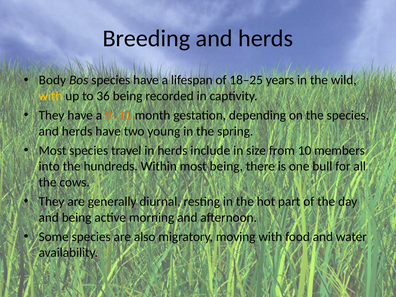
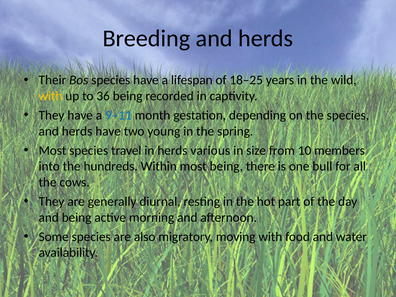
Body: Body -> Their
9–11 colour: orange -> blue
include: include -> various
